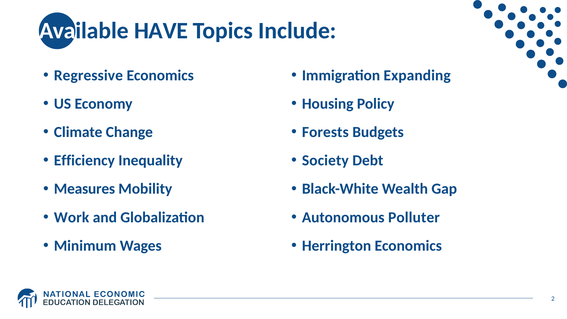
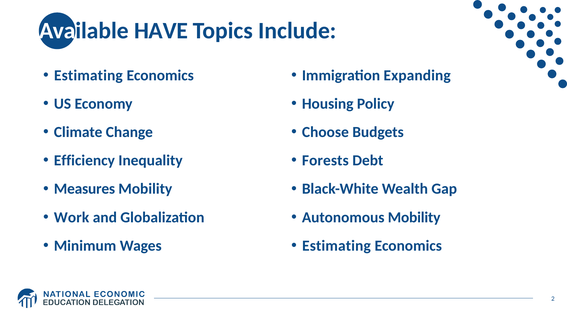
Regressive at (88, 75): Regressive -> Estimating
Forests: Forests -> Choose
Society: Society -> Forests
Autonomous Polluter: Polluter -> Mobility
Herrington at (337, 246): Herrington -> Estimating
